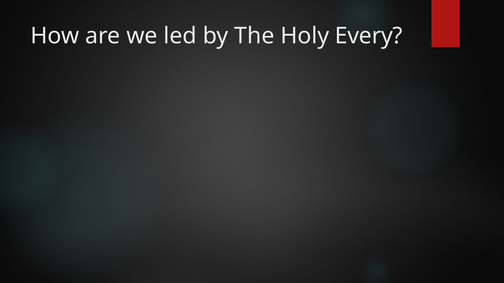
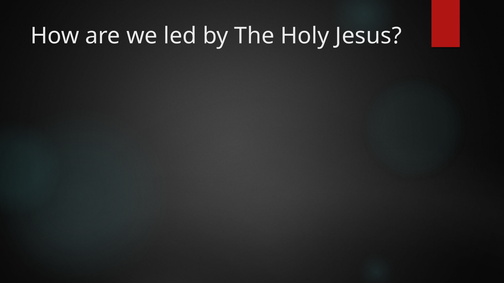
Every: Every -> Jesus
